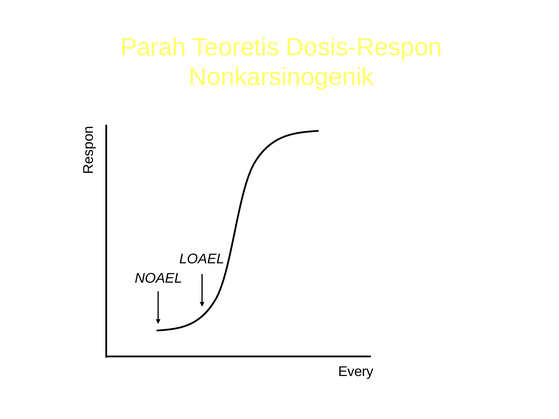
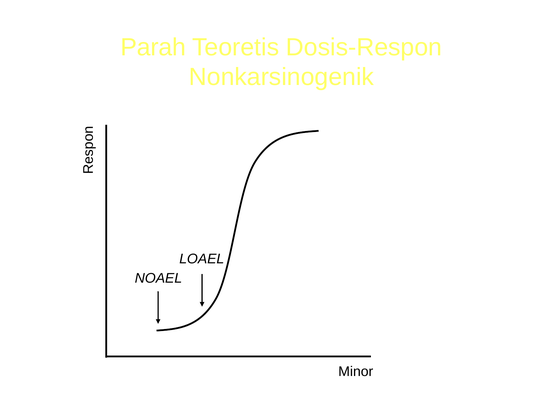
Every: Every -> Minor
